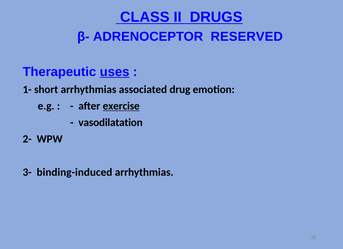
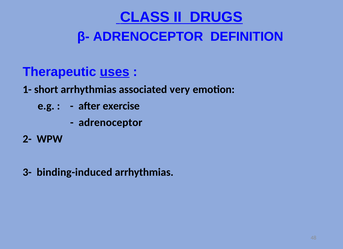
RESERVED: RESERVED -> DEFINITION
drug: drug -> very
exercise underline: present -> none
vasodilatation at (111, 123): vasodilatation -> adrenoceptor
